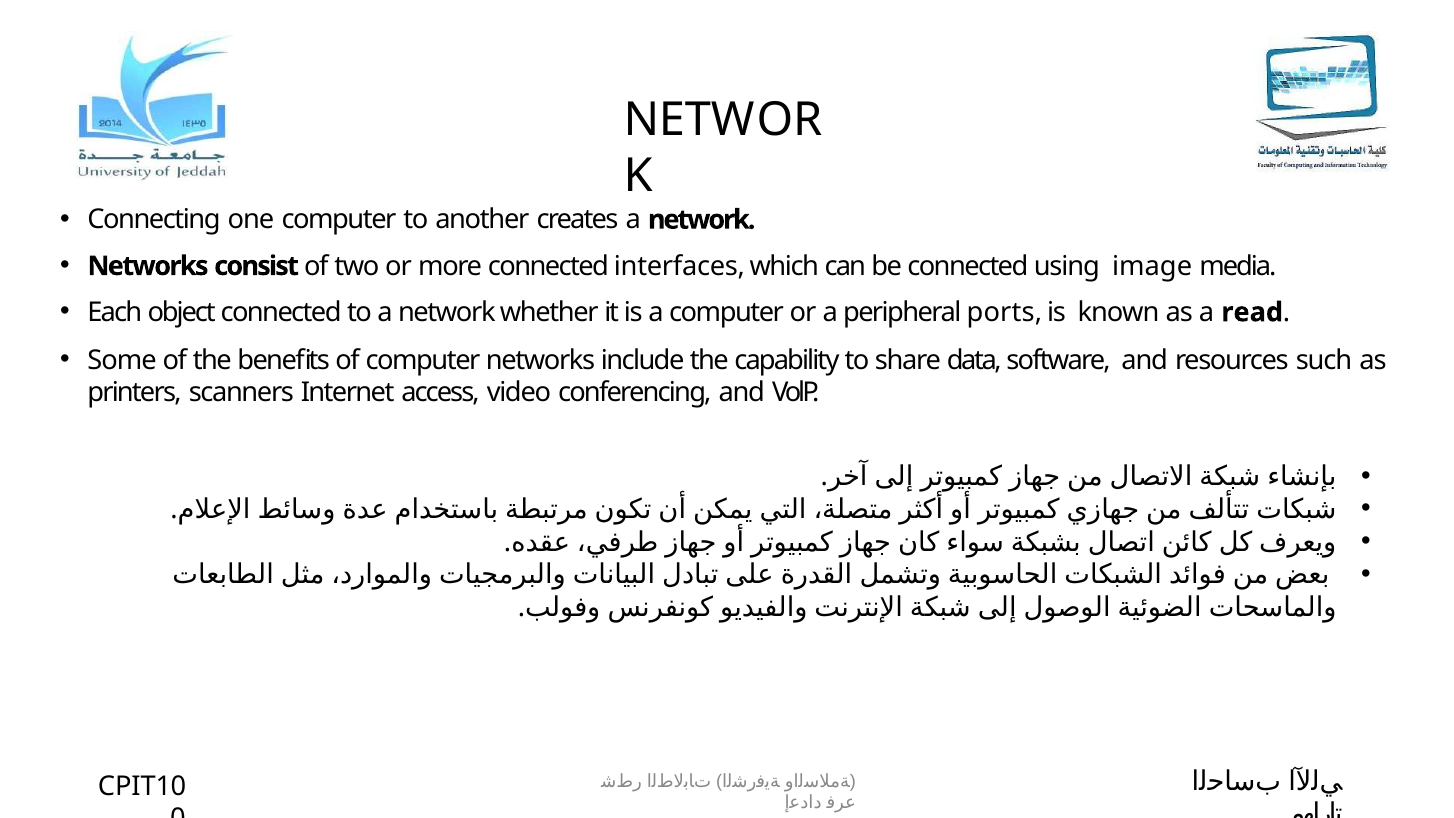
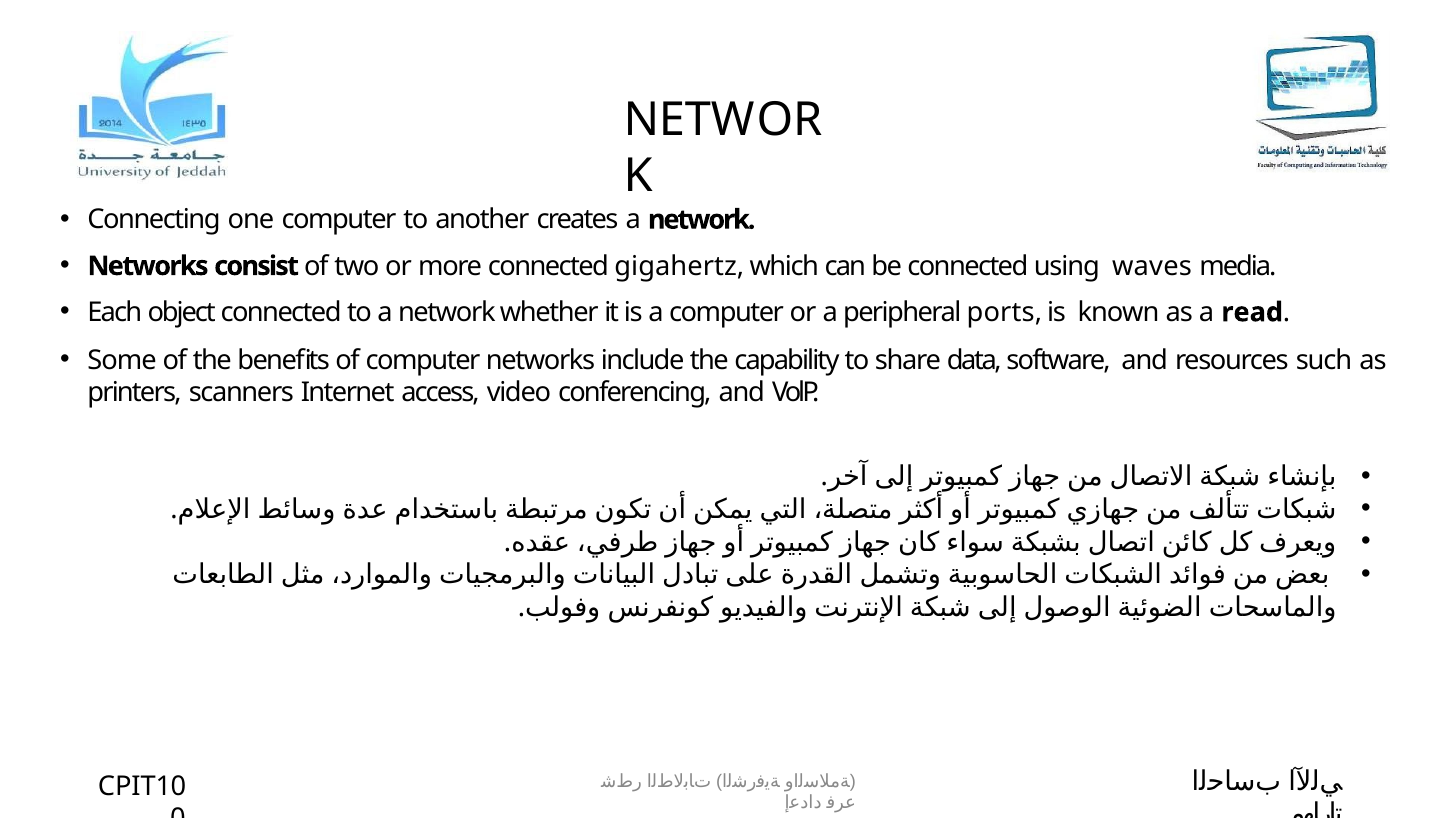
interfaces: interfaces -> gigahertz
image: image -> waves
